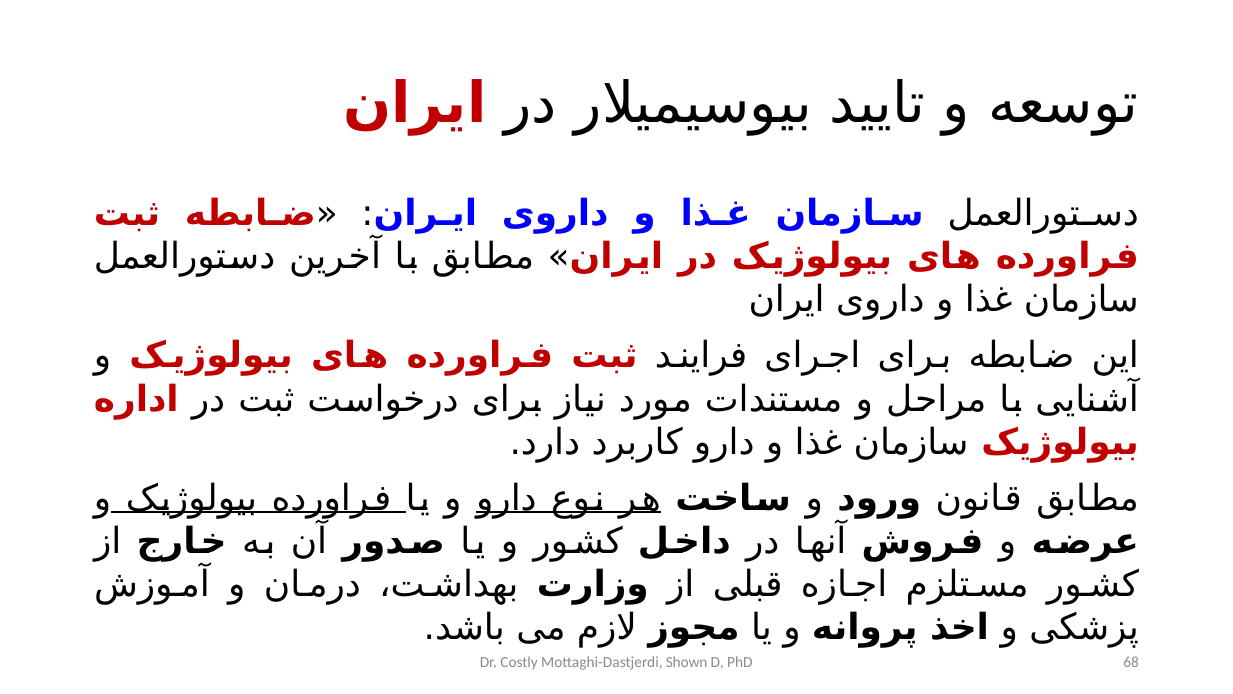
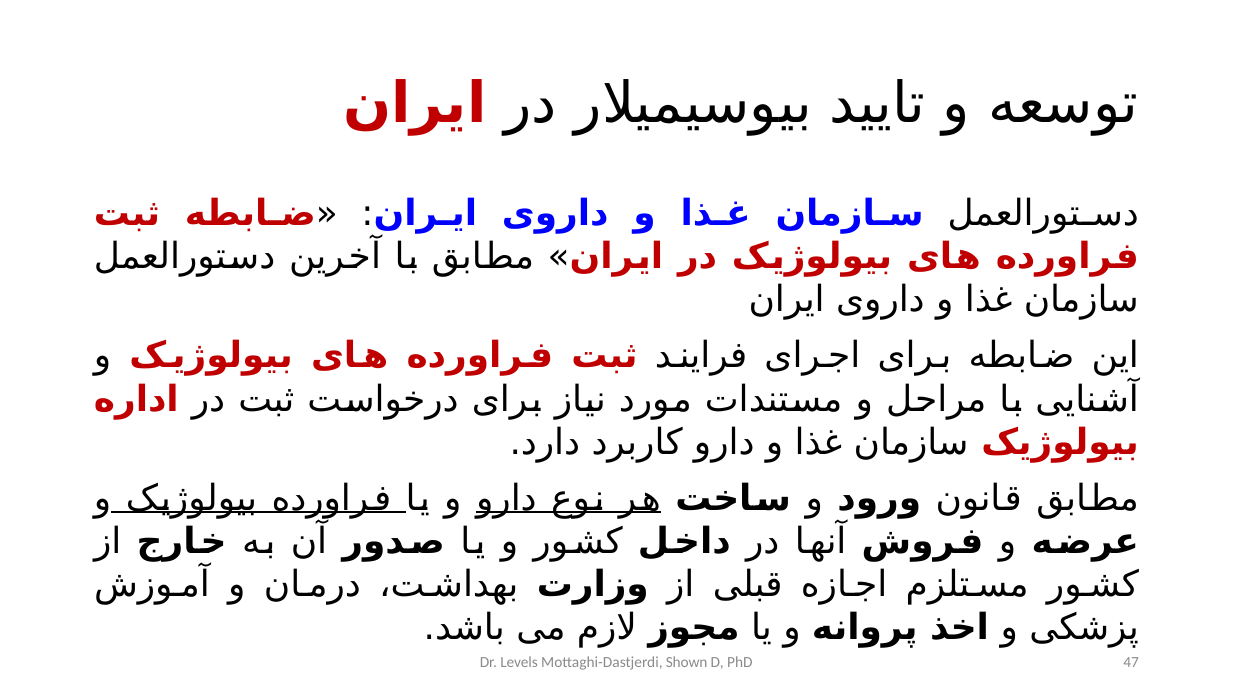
Costly: Costly -> Levels
68: 68 -> 47
